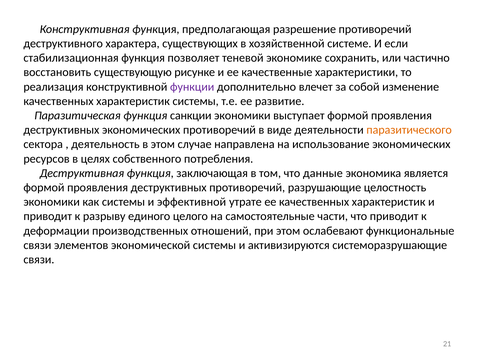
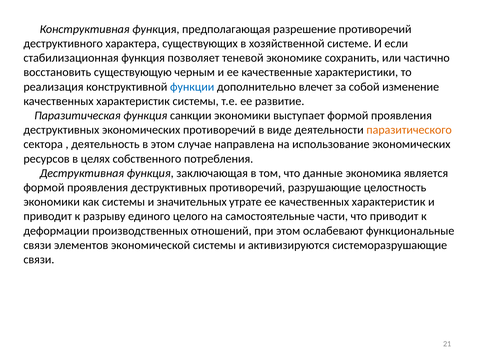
рисунке: рисунке -> черным
функции colour: purple -> blue
эффективной: эффективной -> значительных
